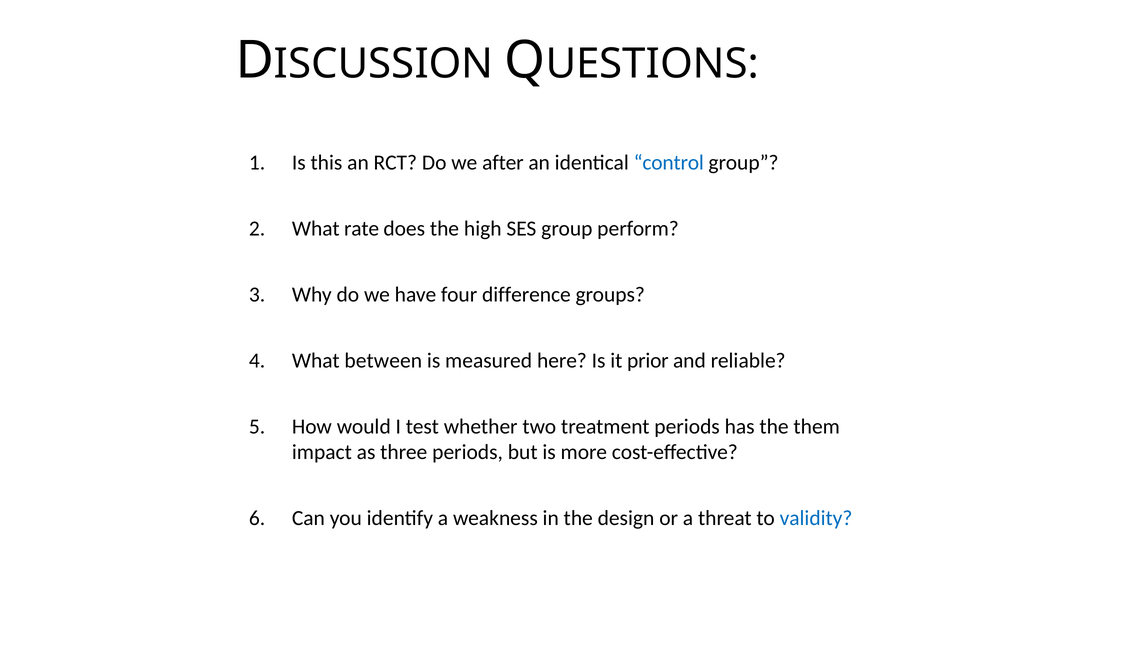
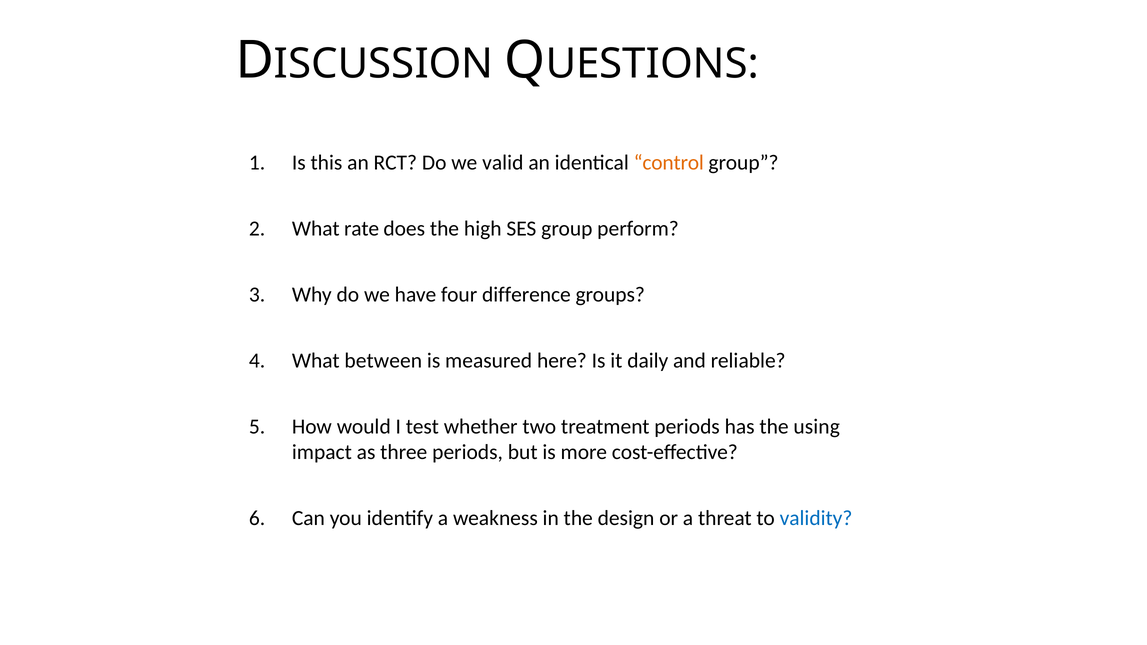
after: after -> valid
control colour: blue -> orange
prior: prior -> daily
them: them -> using
